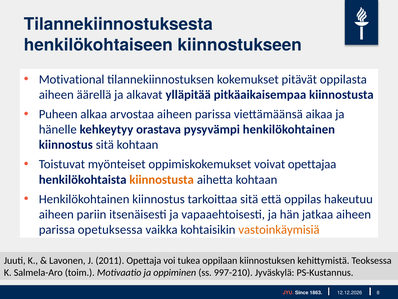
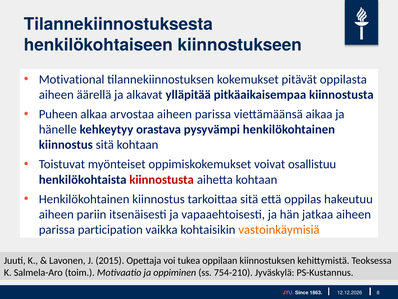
opettajaa: opettajaa -> osallistuu
kiinnostusta at (162, 179) colour: orange -> red
opetuksessa: opetuksessa -> participation
2011: 2011 -> 2015
997-210: 997-210 -> 754-210
